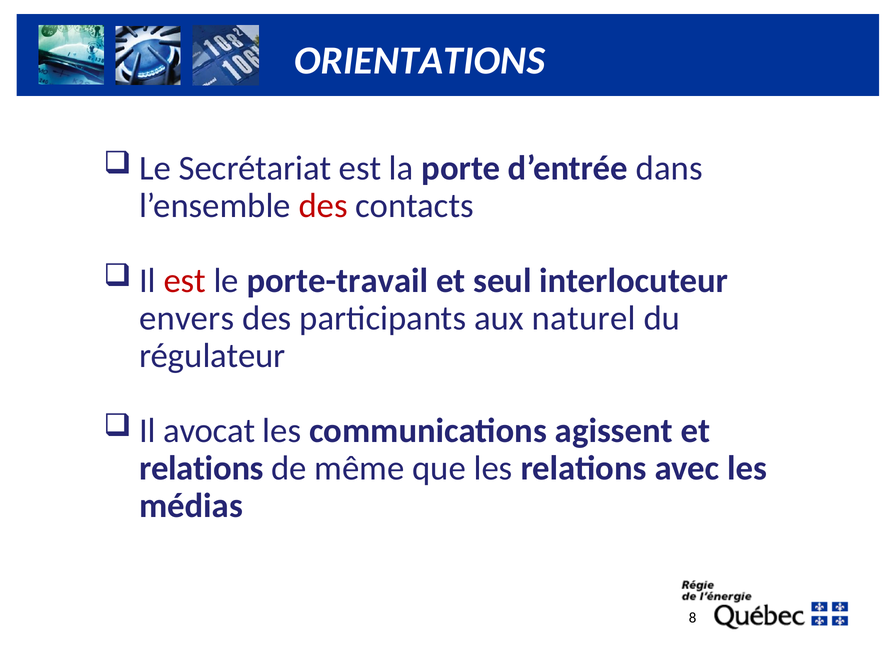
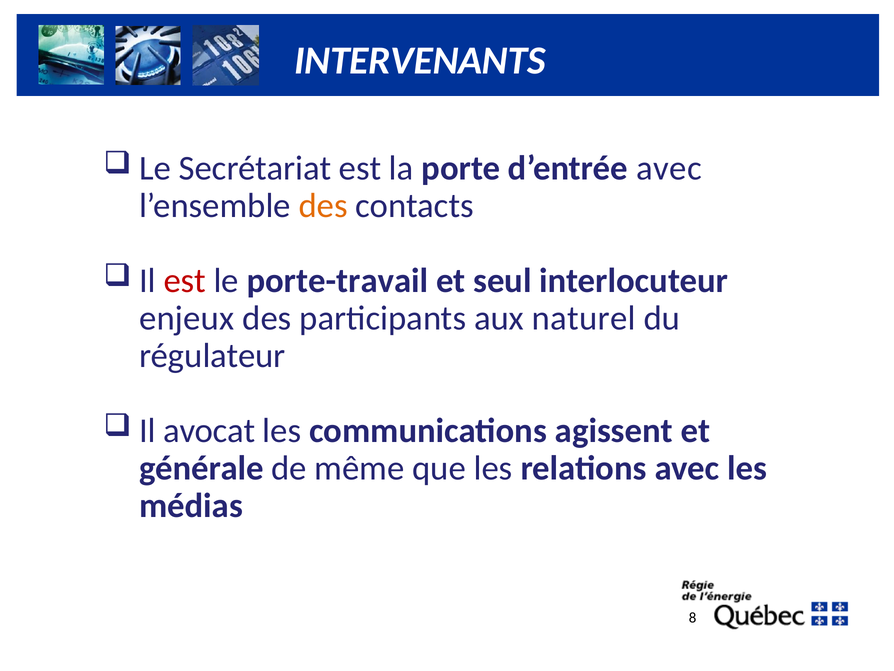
ORIENTATIONS: ORIENTATIONS -> INTERVENANTS
d’entrée dans: dans -> avec
des at (323, 206) colour: red -> orange
envers: envers -> enjeux
relations at (201, 468): relations -> générale
